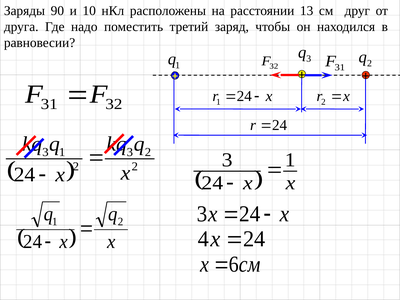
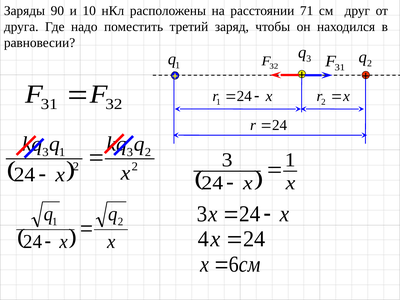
13: 13 -> 71
